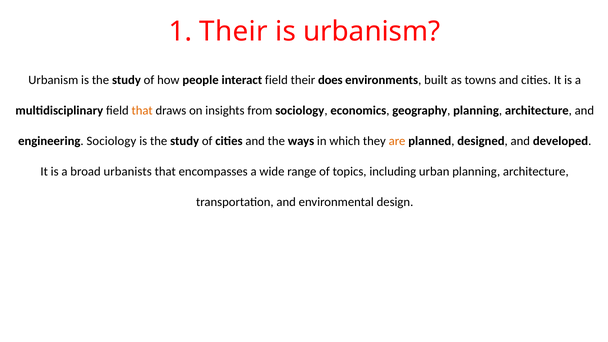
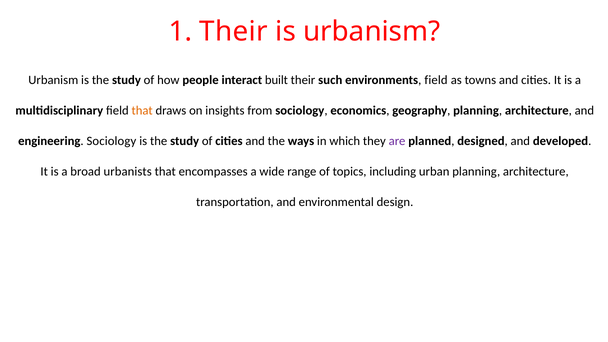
interact field: field -> built
does: does -> such
environments built: built -> field
are colour: orange -> purple
